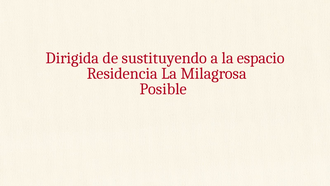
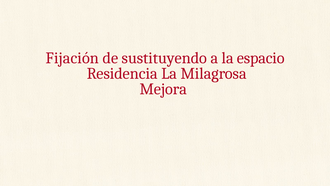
Dirigida: Dirigida -> Fijación
Posible: Posible -> Mejora
